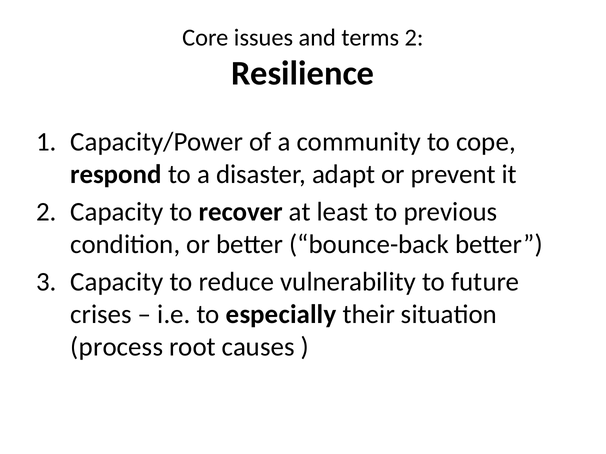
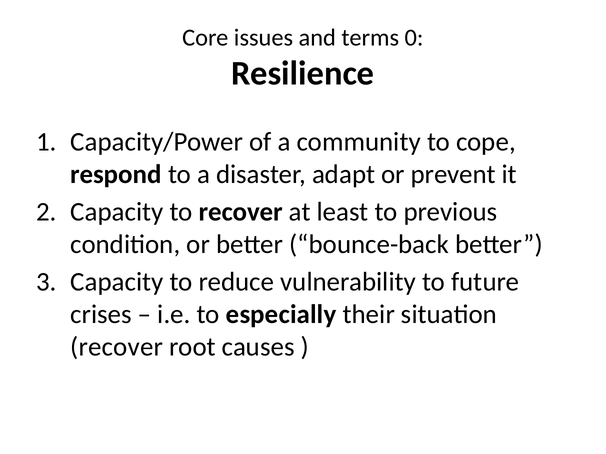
terms 2: 2 -> 0
process at (117, 347): process -> recover
